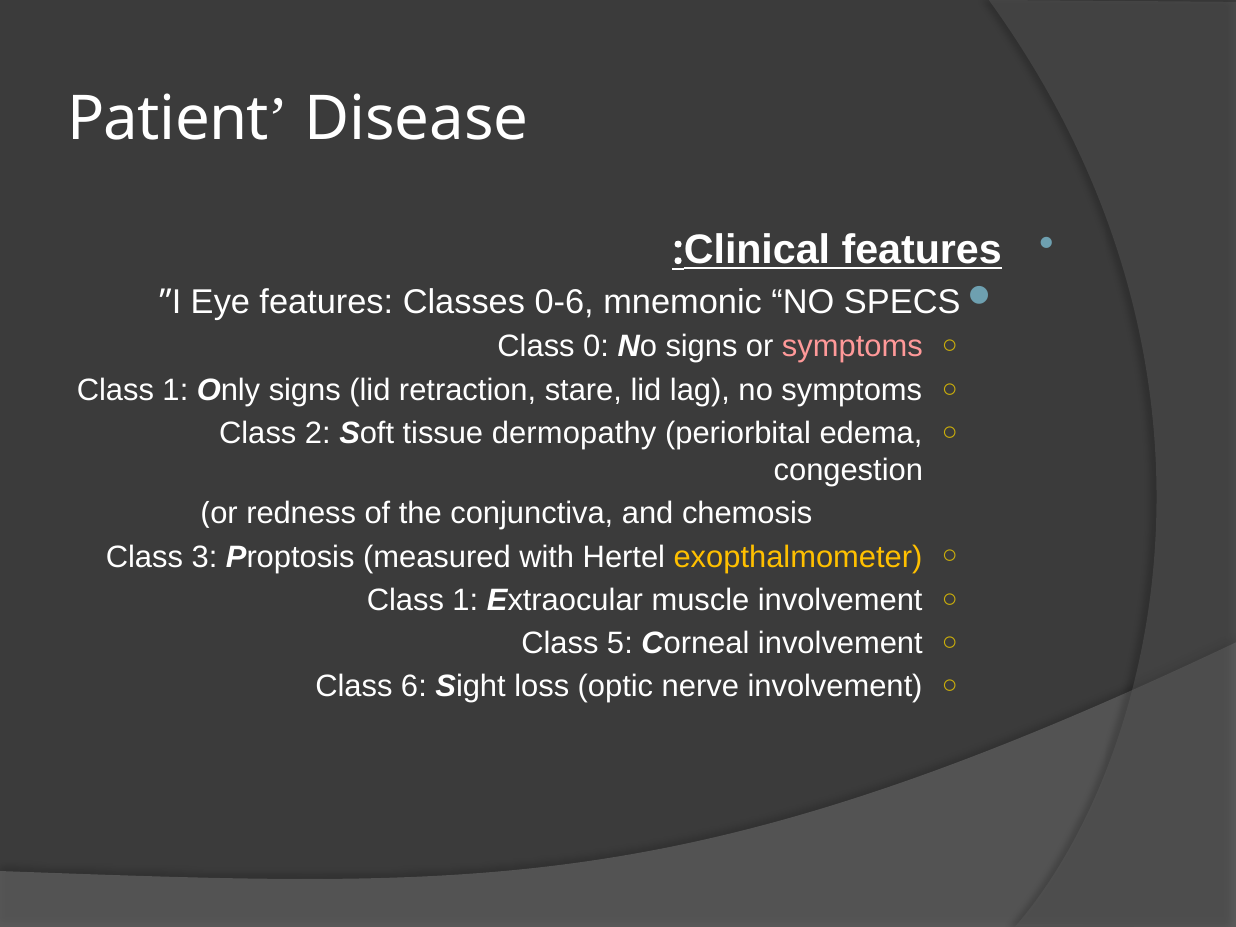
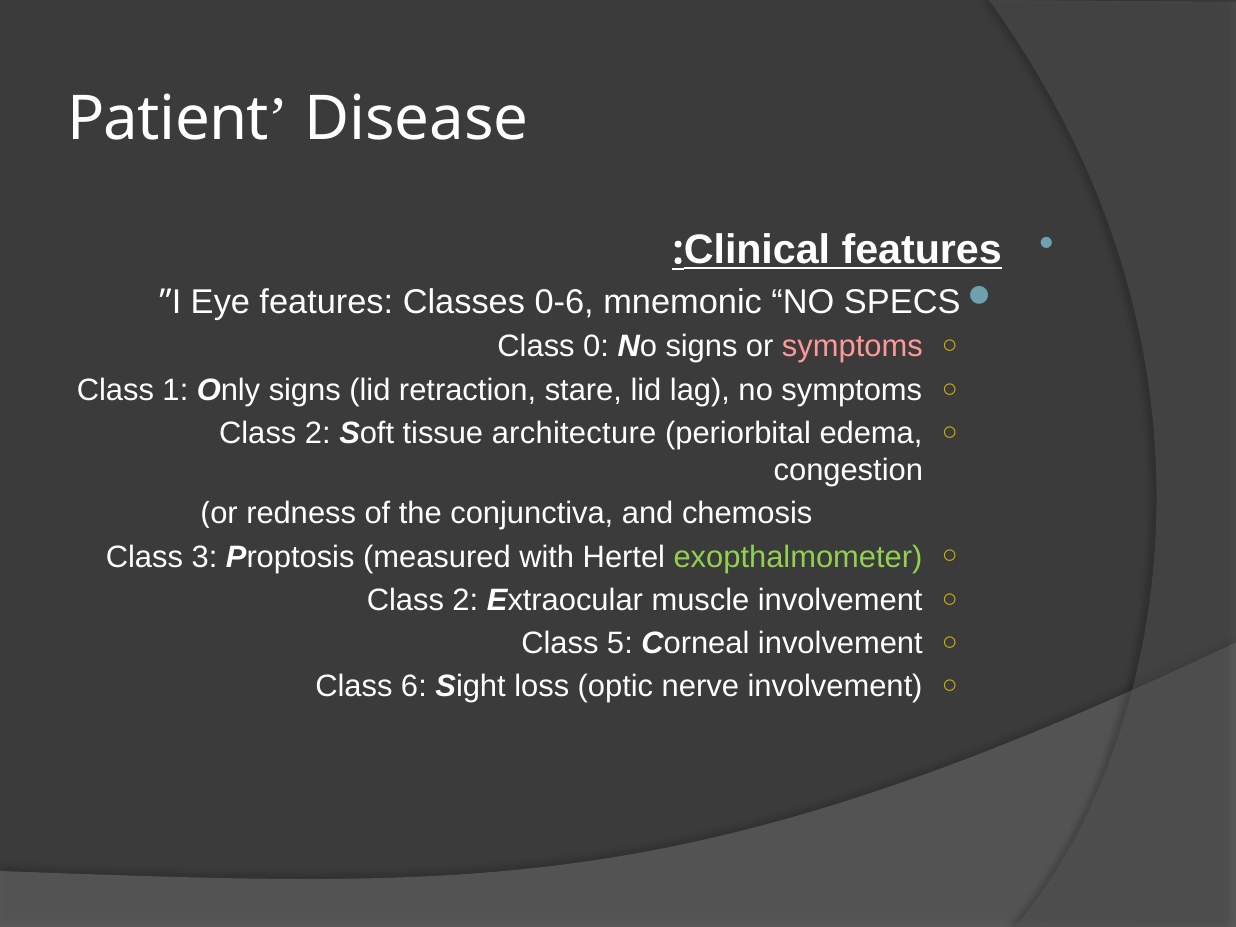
dermopathy: dermopathy -> architecture
exopthalmometer colour: yellow -> light green
1 at (465, 600): 1 -> 2
